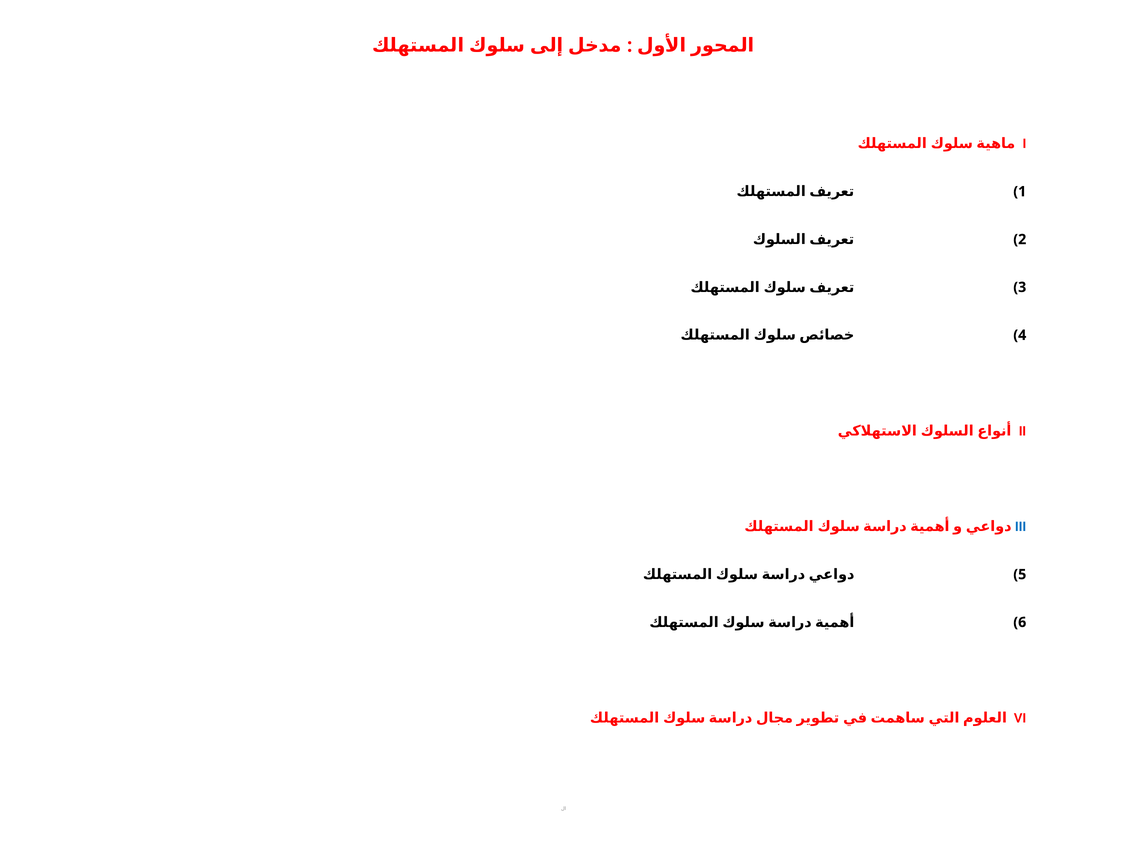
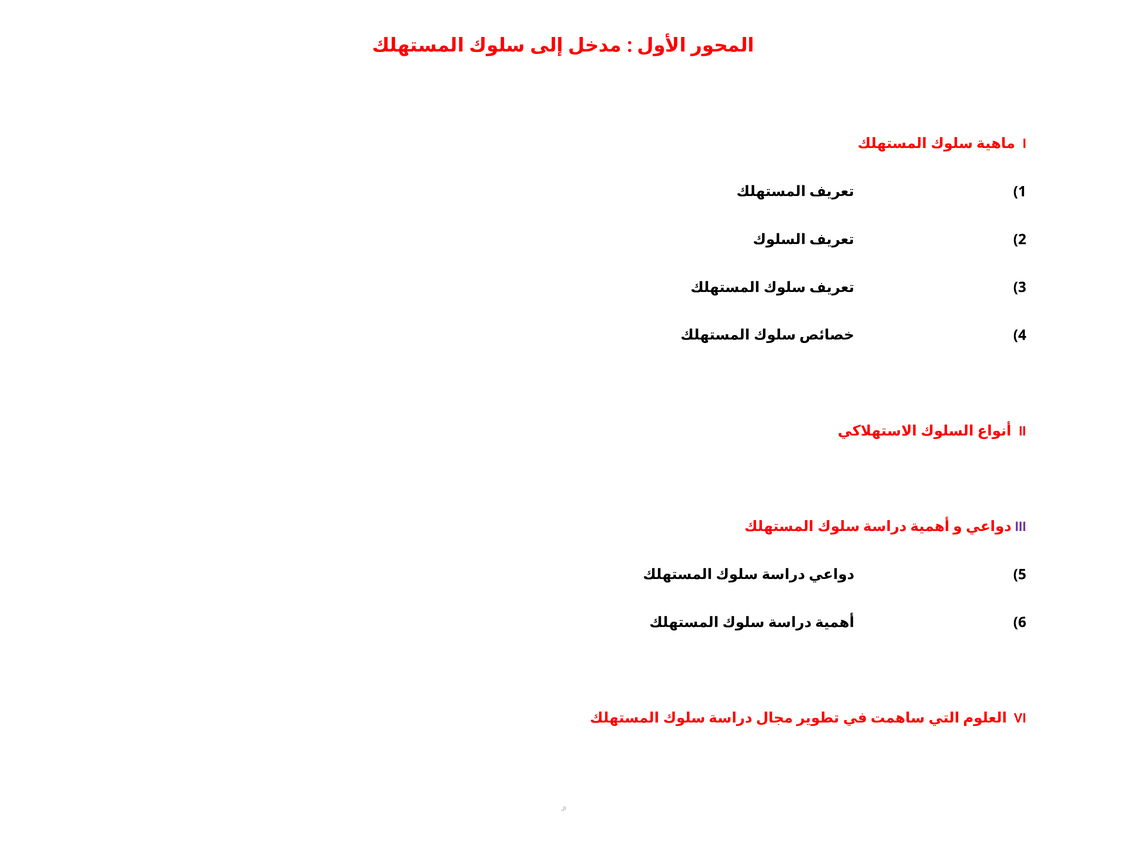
III colour: blue -> purple
